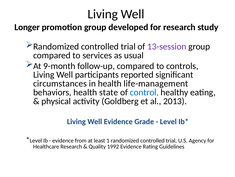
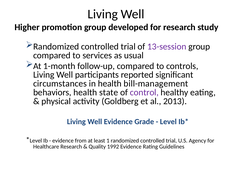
Longer: Longer -> Higher
9-month: 9-month -> 1-month
life-management: life-management -> bill-management
control colour: blue -> purple
